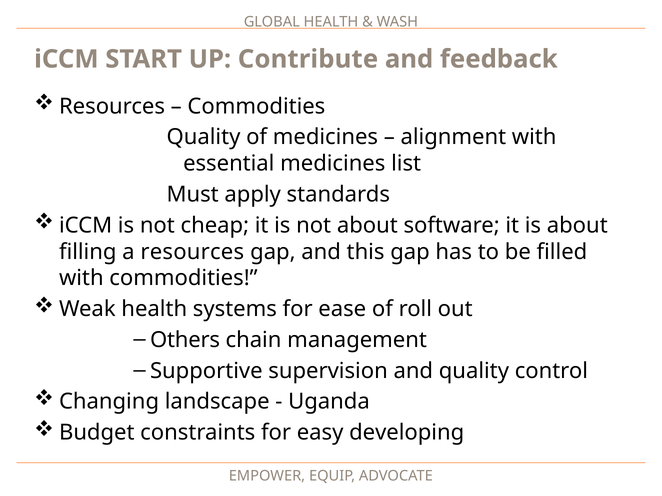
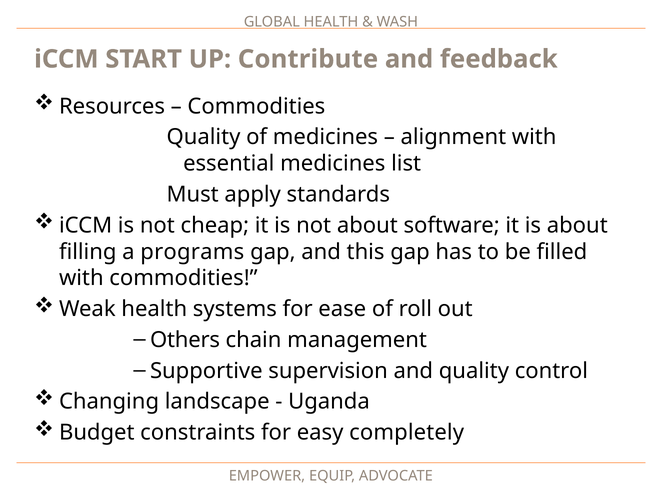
a resources: resources -> programs
developing: developing -> completely
